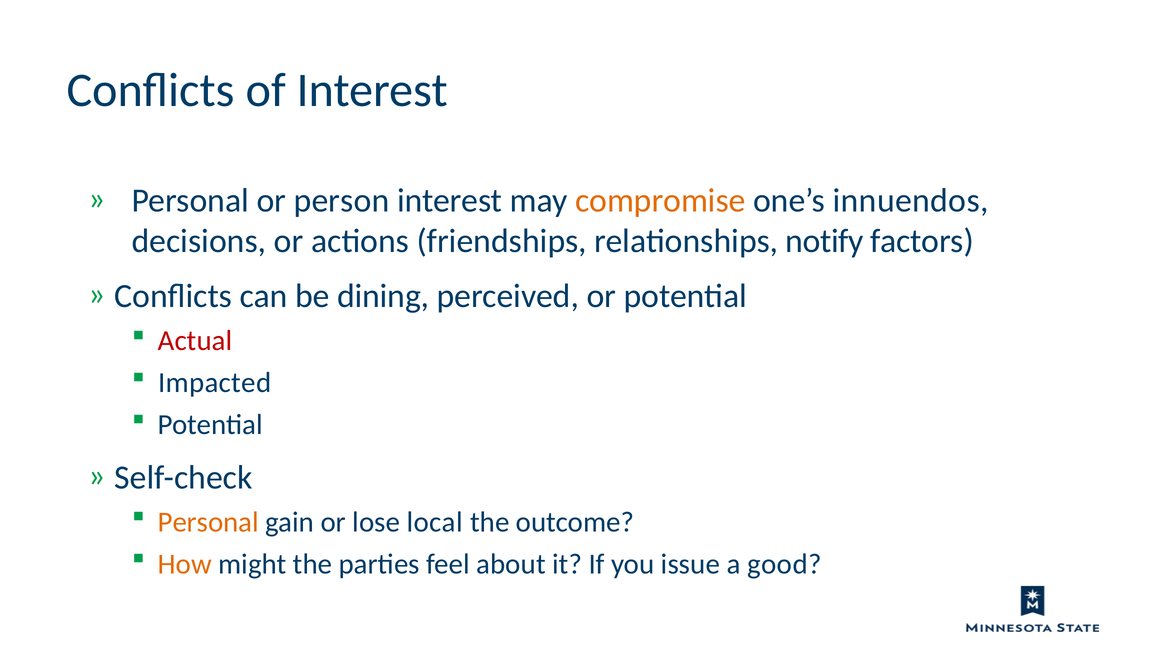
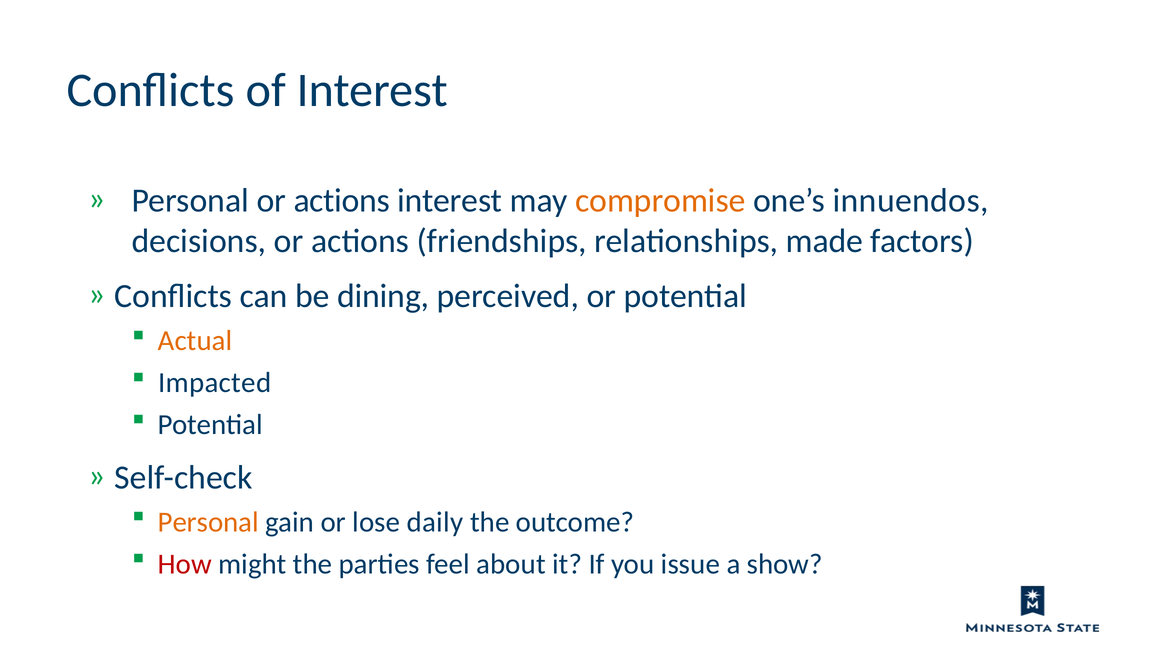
Personal or person: person -> actions
notify: notify -> made
Actual colour: red -> orange
local: local -> daily
How colour: orange -> red
good: good -> show
